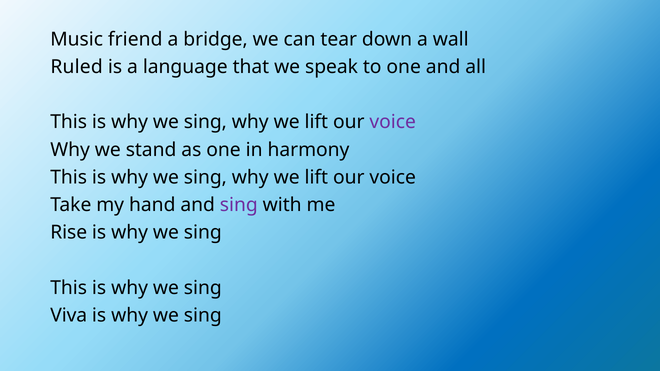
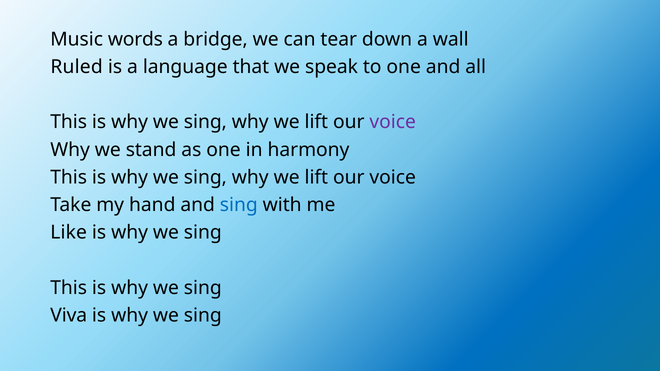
friend: friend -> words
sing at (239, 205) colour: purple -> blue
Rise: Rise -> Like
